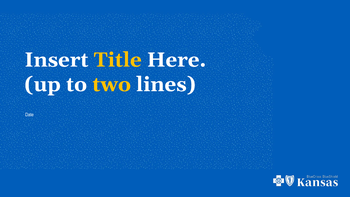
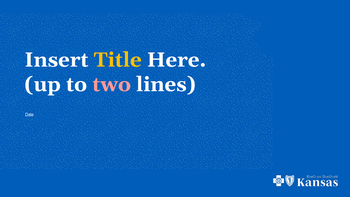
two colour: yellow -> pink
